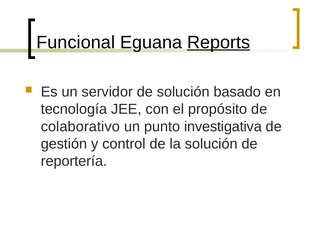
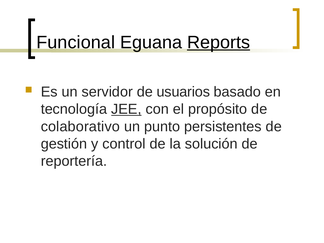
de solución: solución -> usuarios
JEE underline: none -> present
investigativa: investigativa -> persistentes
